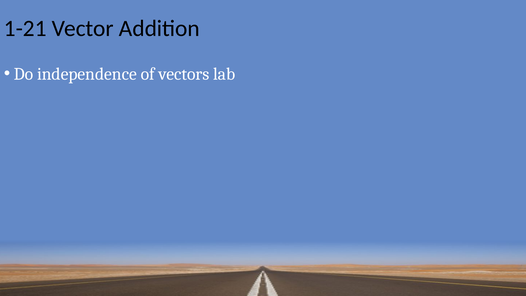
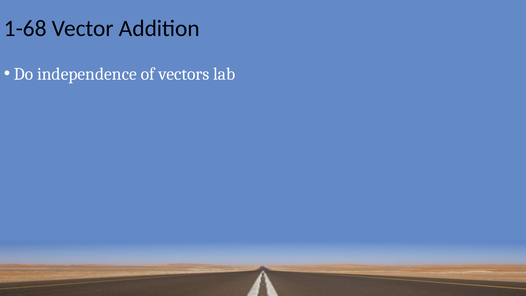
1-21: 1-21 -> 1-68
